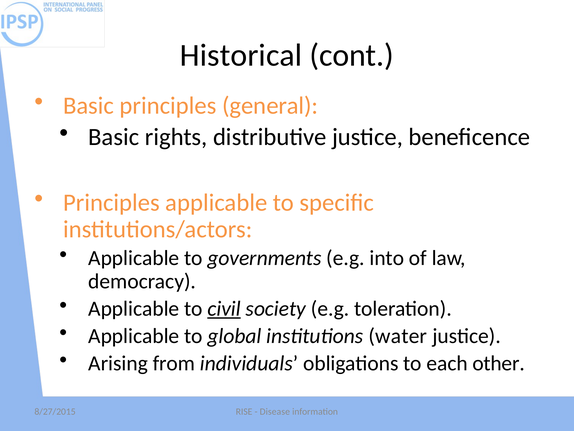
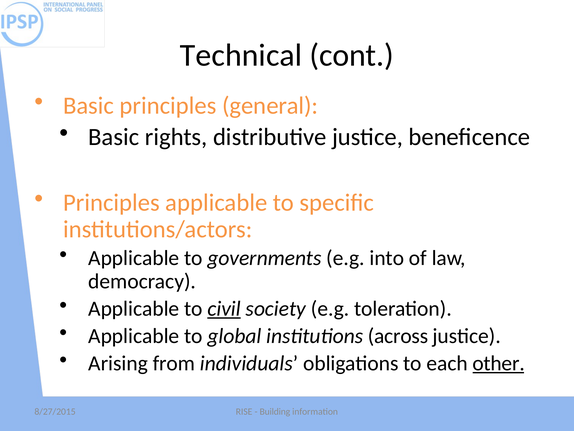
Historical: Historical -> Technical
water: water -> across
other underline: none -> present
Disease: Disease -> Building
